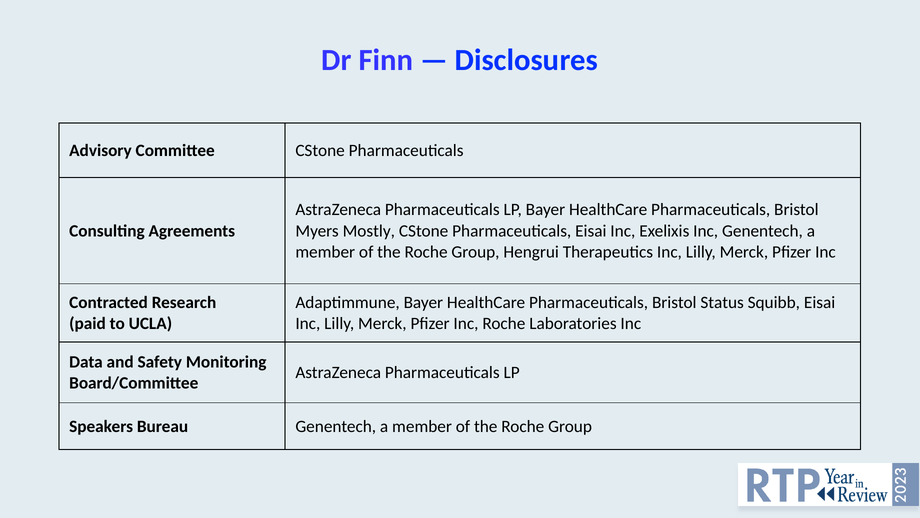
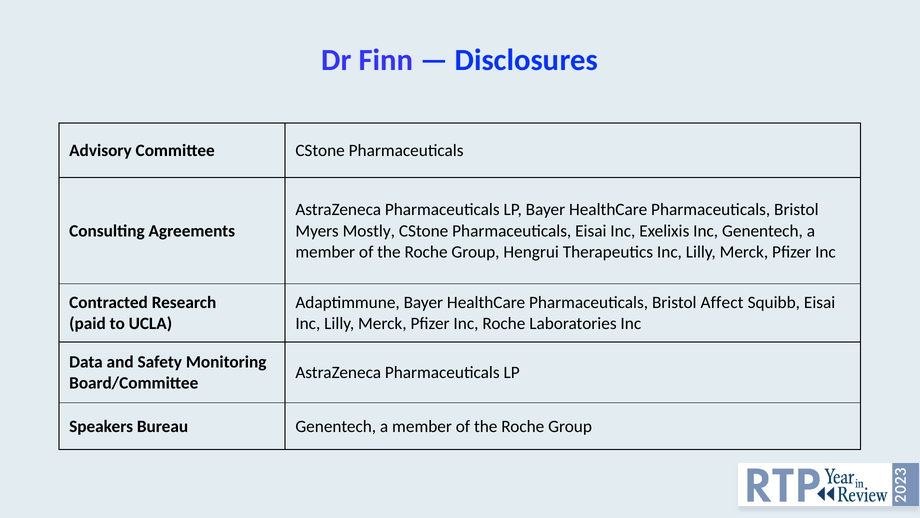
Status: Status -> Affect
